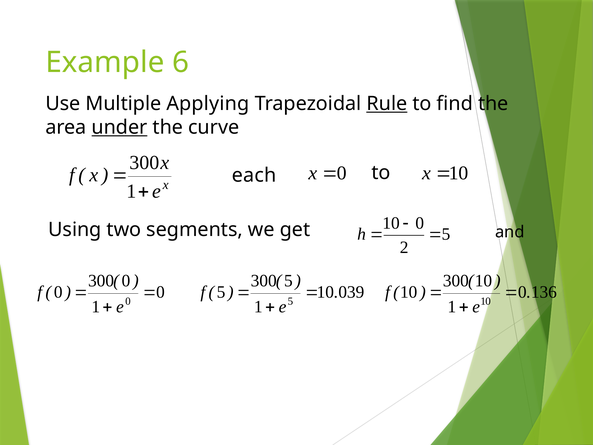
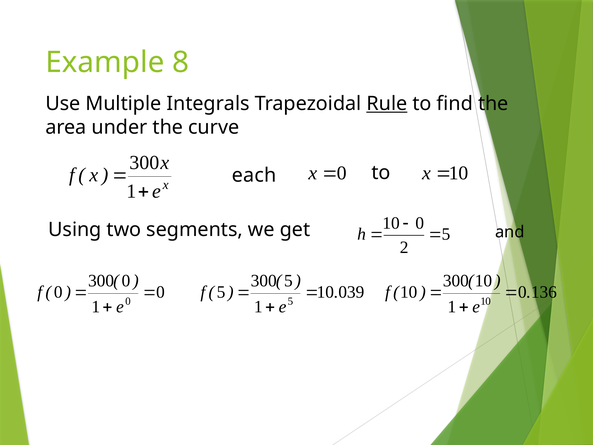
6: 6 -> 8
Applying: Applying -> Integrals
under underline: present -> none
